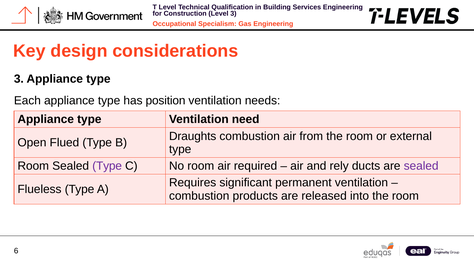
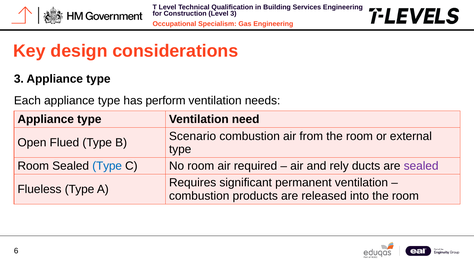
position: position -> perform
Draughts: Draughts -> Scenario
Type at (107, 166) colour: purple -> blue
